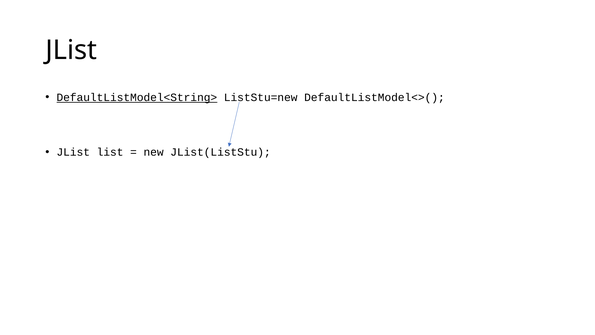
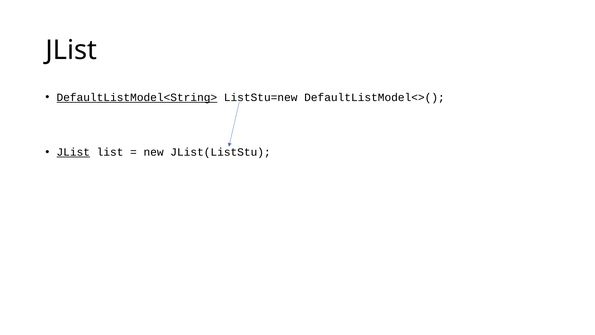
JList at (73, 152) underline: none -> present
